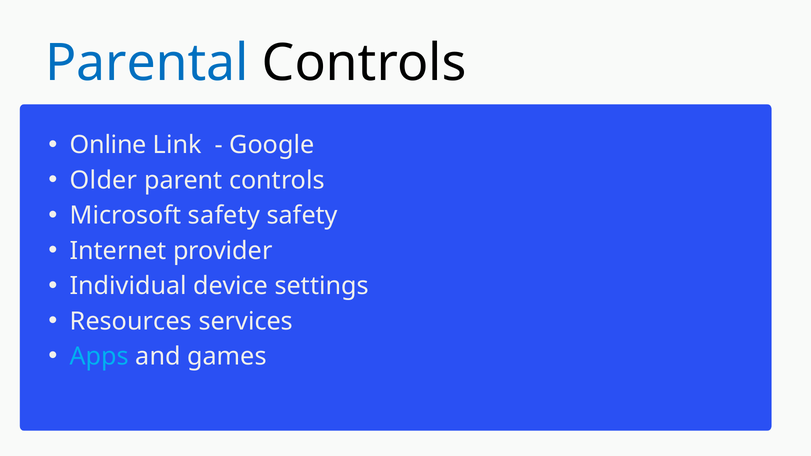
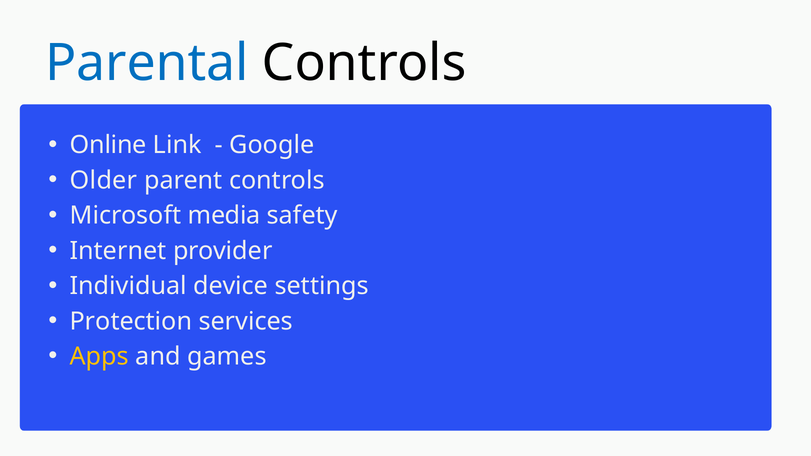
Microsoft safety: safety -> media
Resources: Resources -> Protection
Apps colour: light blue -> yellow
